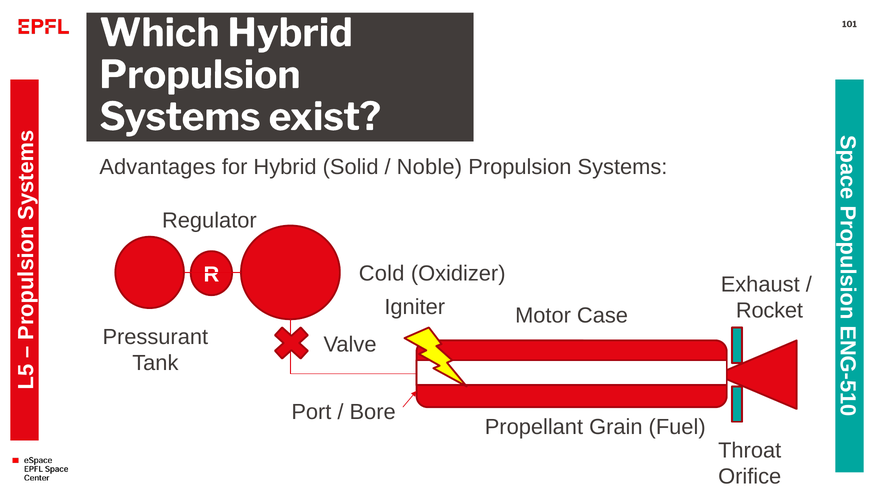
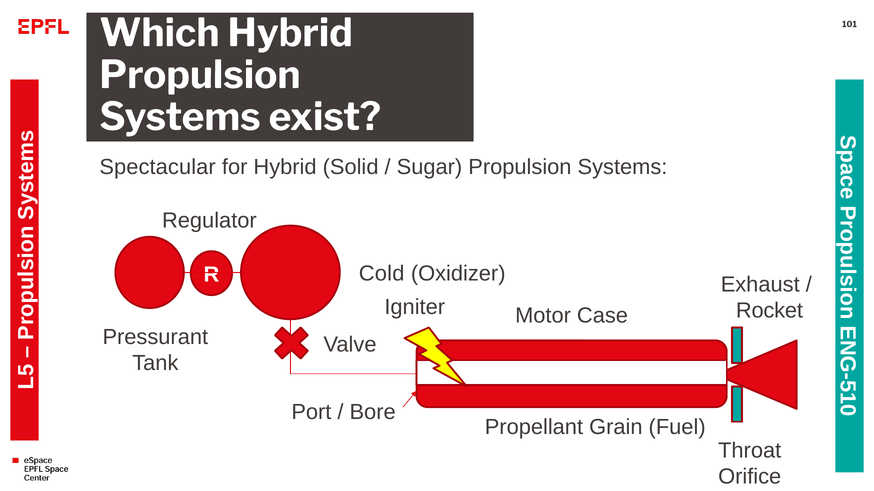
Advantages: Advantages -> Spectacular
Noble: Noble -> Sugar
